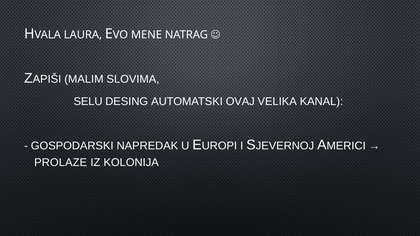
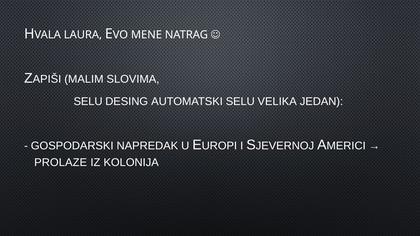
AUTOMATSKI OVAJ: OVAJ -> SELU
KANAL: KANAL -> JEDAN
